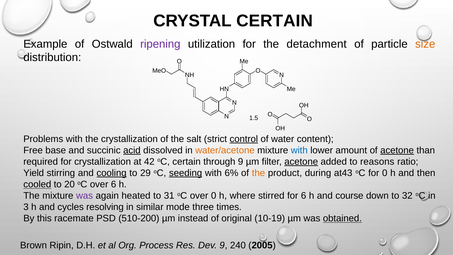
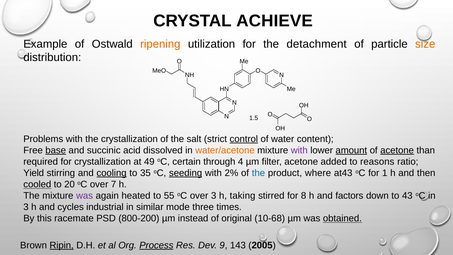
CRYSTAL CERTAIN: CERTAIN -> ACHIEVE
ripening colour: purple -> orange
base underline: none -> present
acid underline: present -> none
with at (299, 150) colour: blue -> purple
amount underline: none -> present
42: 42 -> 49
through 9: 9 -> 4
acetone at (301, 162) underline: present -> none
29: 29 -> 35
6%: 6% -> 2%
the at (258, 173) colour: orange -> blue
during: during -> where
for 0: 0 -> 1
over 6: 6 -> 7
31: 31 -> 55
over 0: 0 -> 3
where: where -> taking
for 6: 6 -> 8
course: course -> factors
32: 32 -> 43
resolving: resolving -> industrial
510-200: 510-200 -> 800-200
10-19: 10-19 -> 10-68
Ripin underline: none -> present
Process underline: none -> present
240: 240 -> 143
